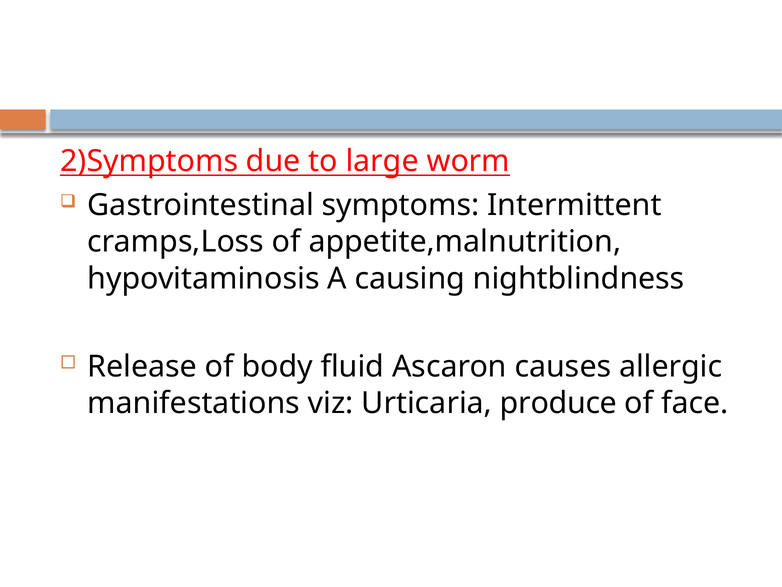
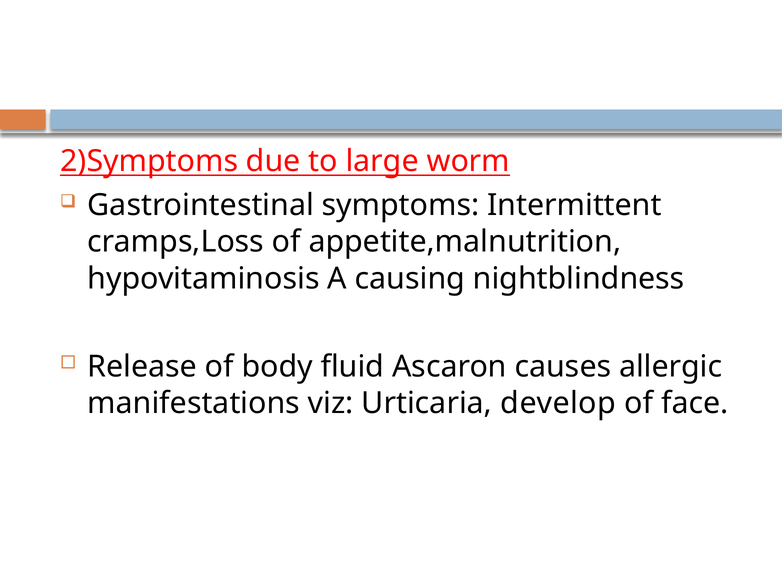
produce: produce -> develop
